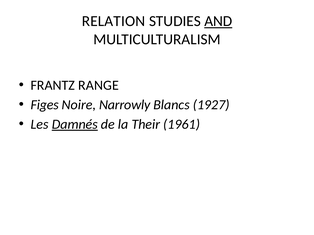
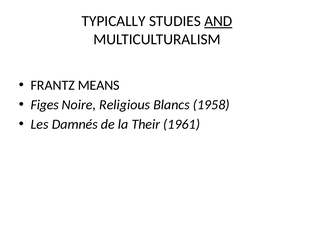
RELATION: RELATION -> TYPICALLY
RANGE: RANGE -> MEANS
Narrowly: Narrowly -> Religious
1927: 1927 -> 1958
Damnés underline: present -> none
